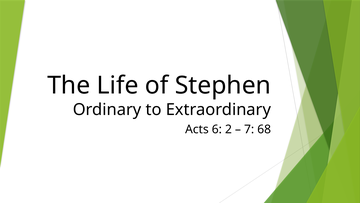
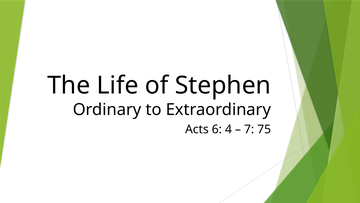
2: 2 -> 4
68: 68 -> 75
